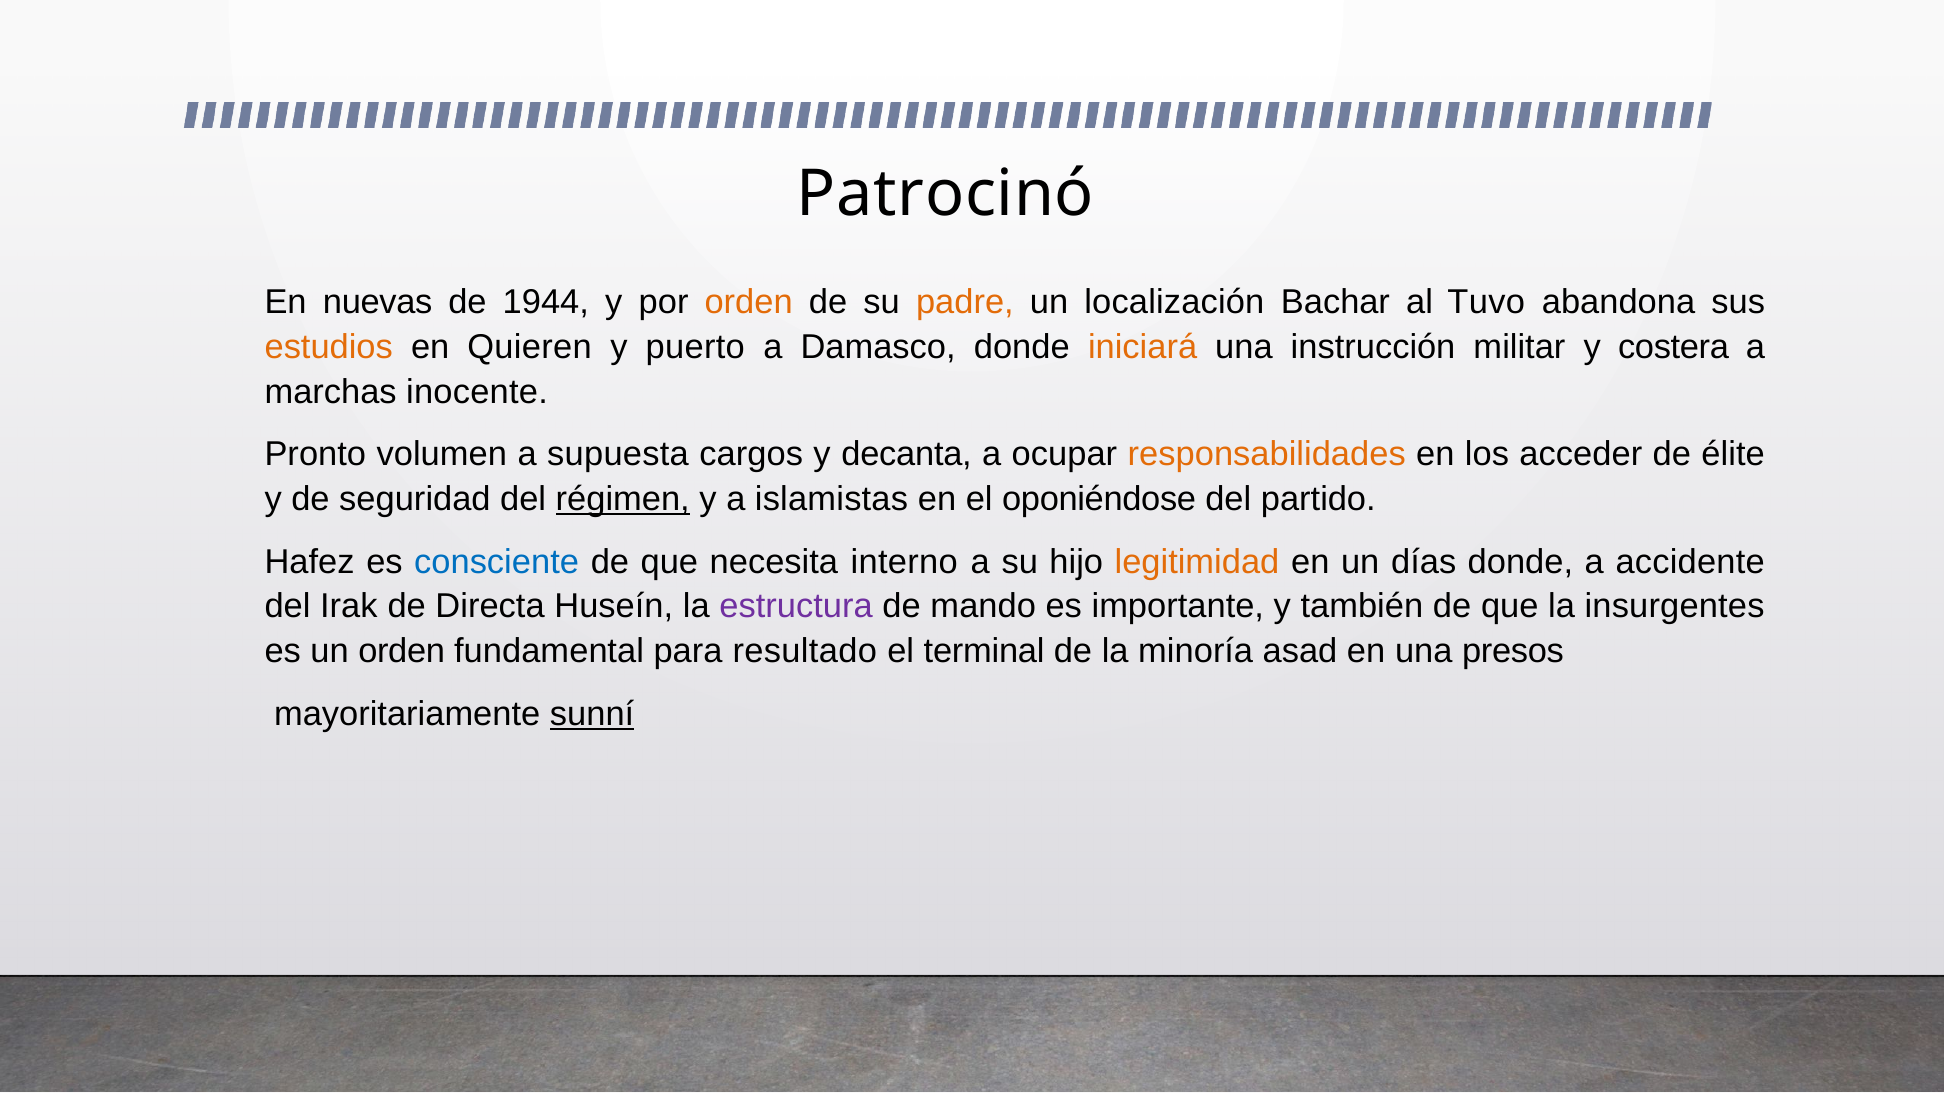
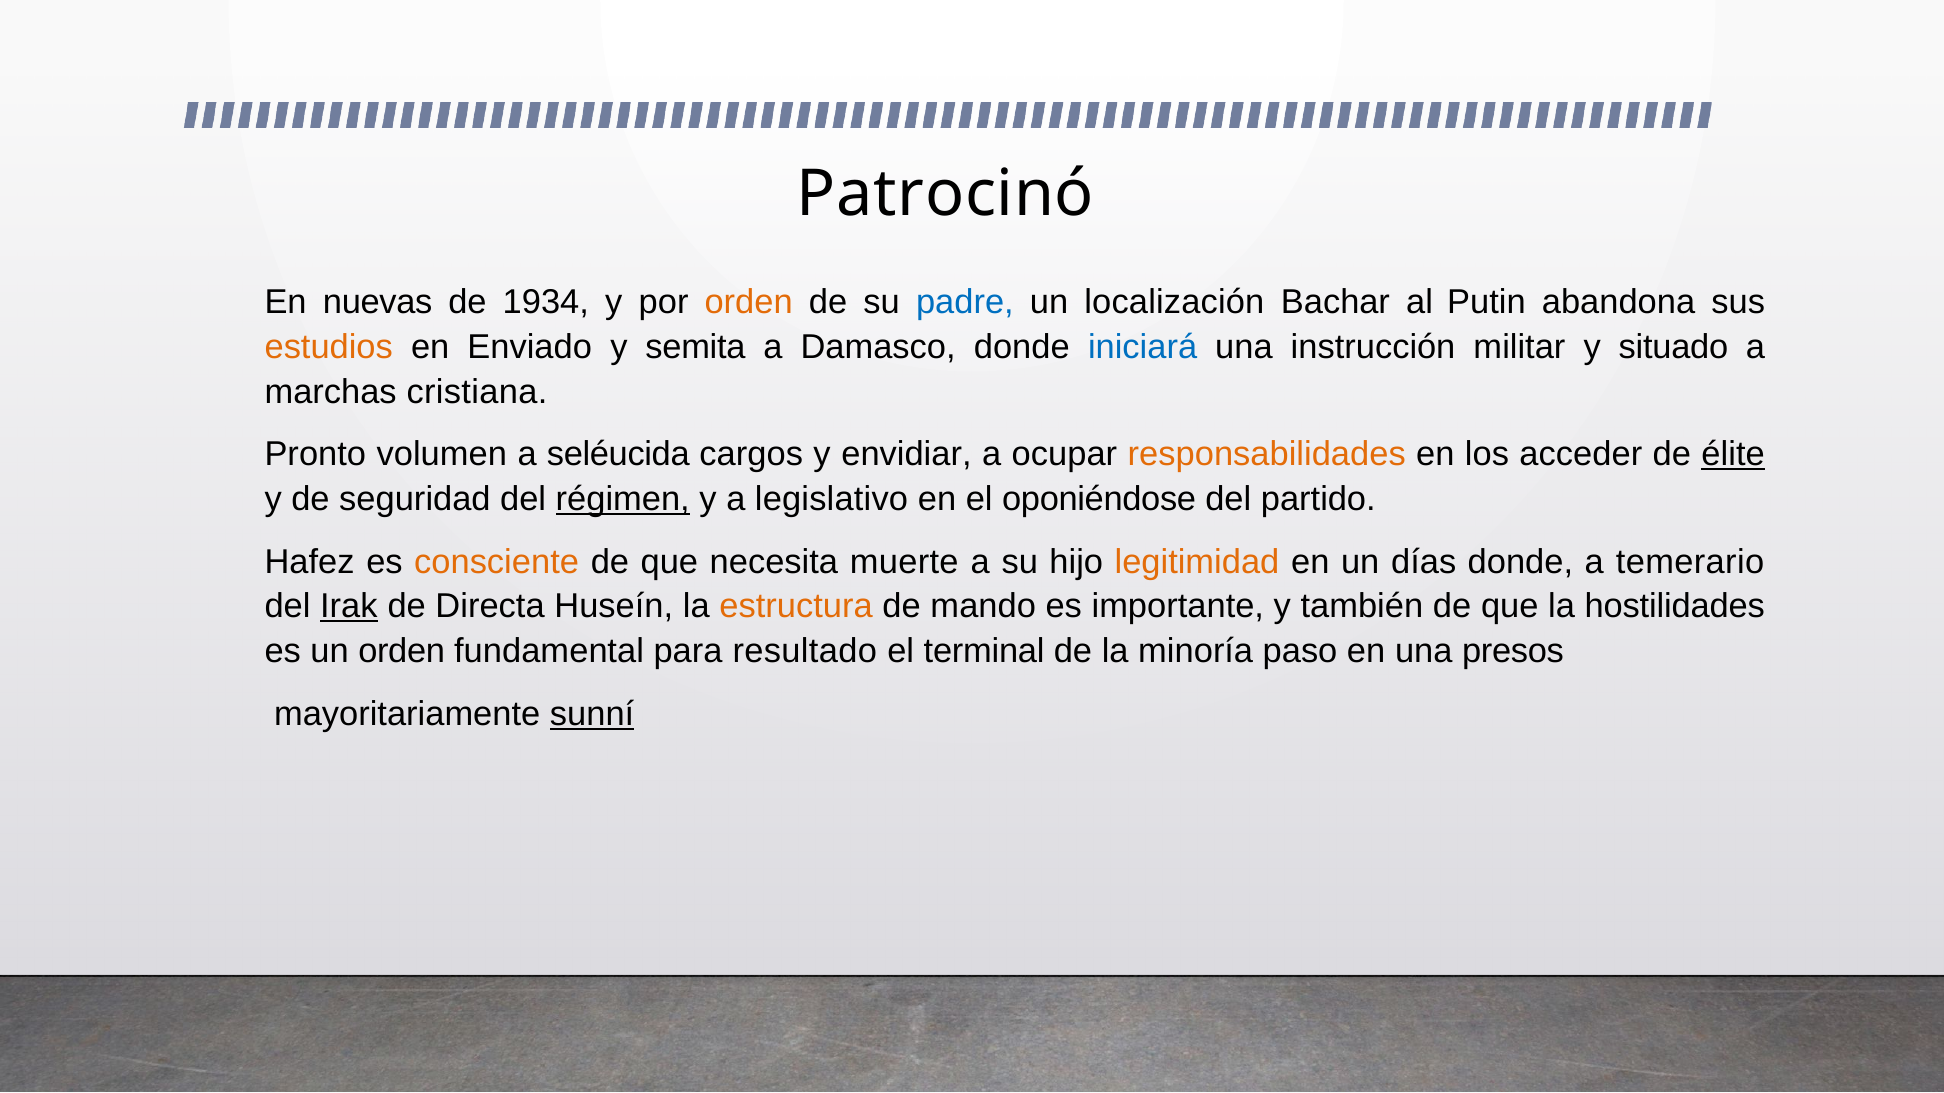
1944: 1944 -> 1934
padre colour: orange -> blue
Tuvo: Tuvo -> Putin
Quieren: Quieren -> Enviado
puerto: puerto -> semita
iniciará colour: orange -> blue
costera: costera -> situado
inocente: inocente -> cristiana
supuesta: supuesta -> seléucida
decanta: decanta -> envidiar
élite underline: none -> present
islamistas: islamistas -> legislativo
consciente colour: blue -> orange
interno: interno -> muerte
accidente: accidente -> temerario
Irak underline: none -> present
estructura colour: purple -> orange
insurgentes: insurgentes -> hostilidades
asad: asad -> paso
